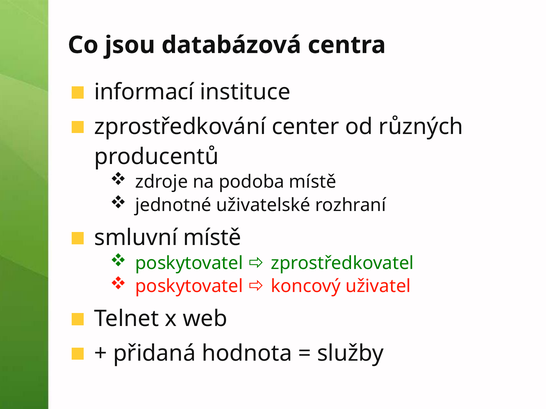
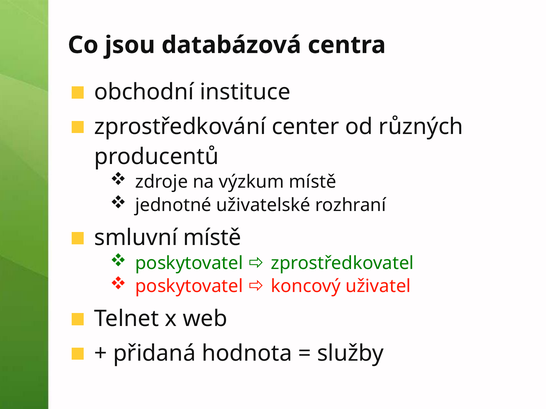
informací: informací -> obchodní
podoba: podoba -> výzkum
